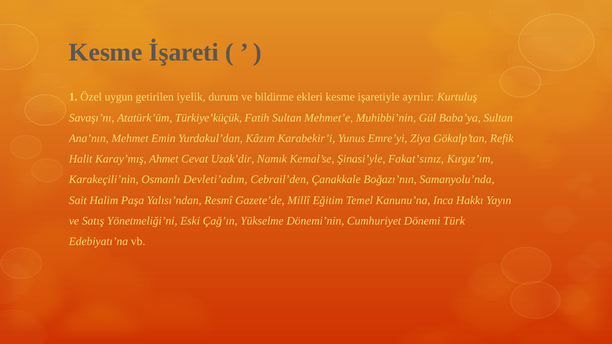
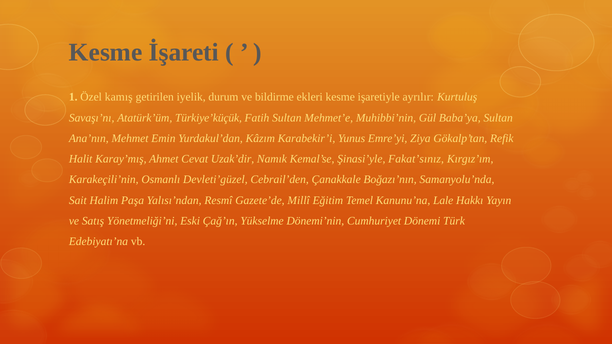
uygun: uygun -> kamış
Devleti’adım: Devleti’adım -> Devleti’güzel
Inca: Inca -> Lale
